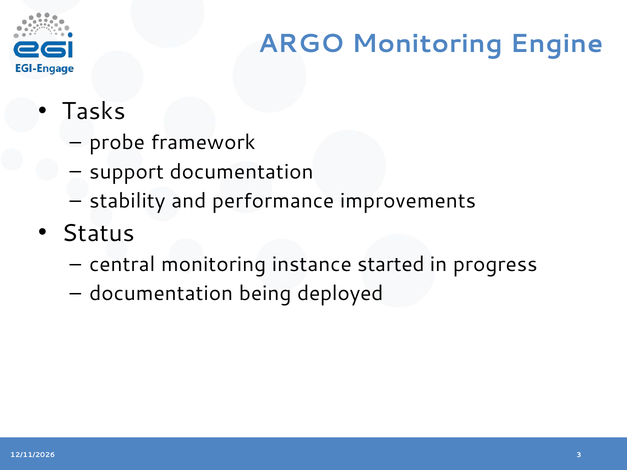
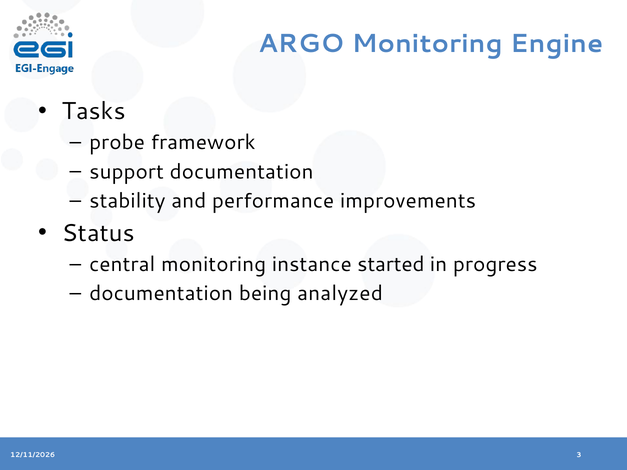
deployed: deployed -> analyzed
